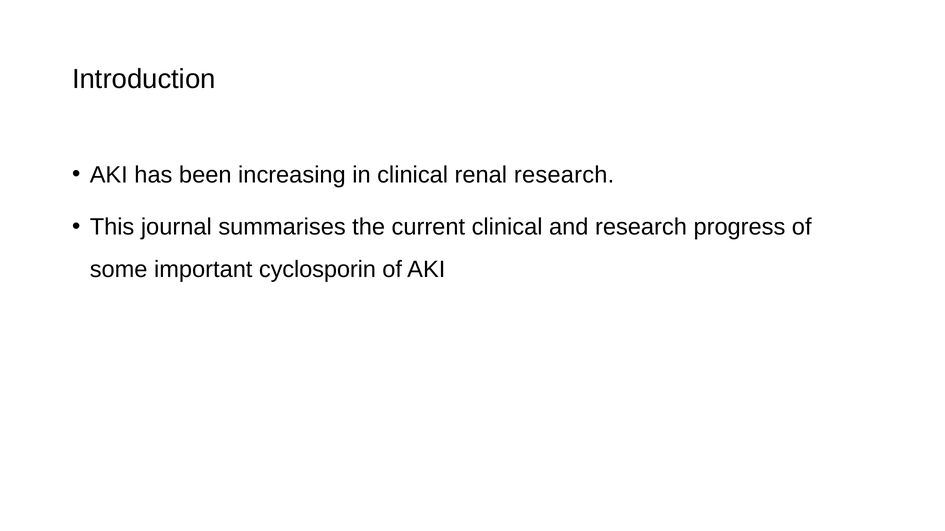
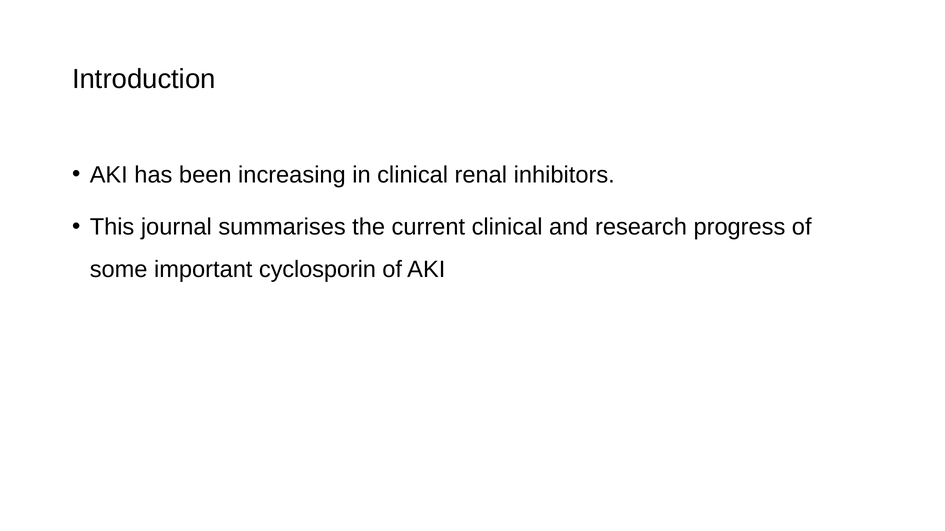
renal research: research -> inhibitors
